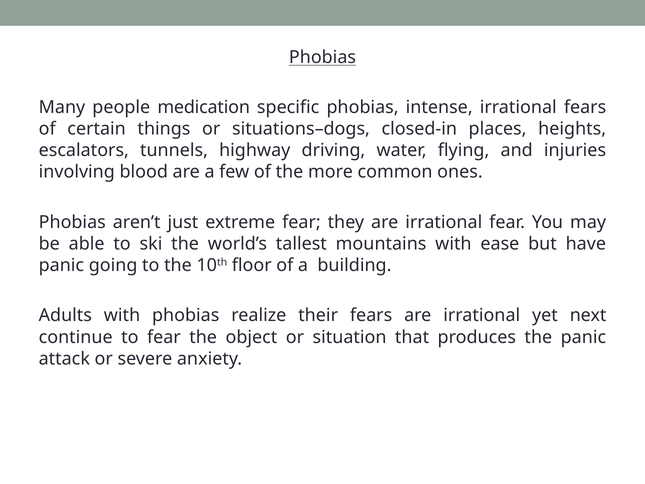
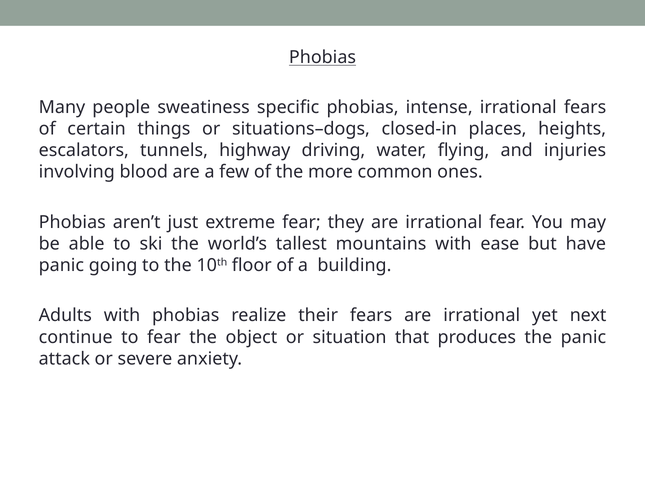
medication: medication -> sweatiness
